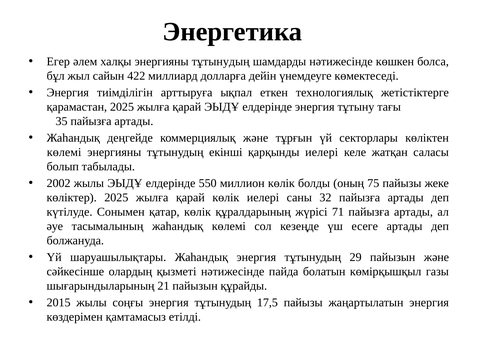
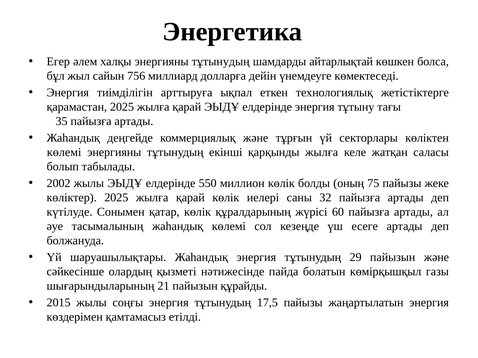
шамдарды нәтижесінде: нәтижесінде -> айтарлықтай
422: 422 -> 756
қарқынды иелері: иелері -> жылға
71: 71 -> 60
